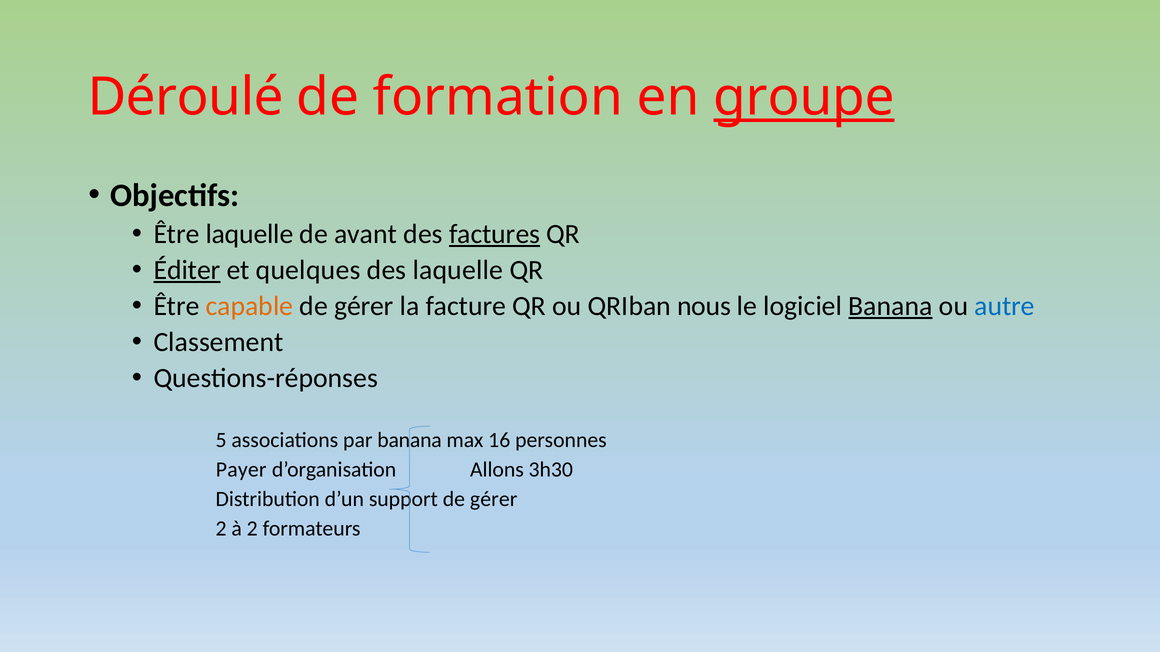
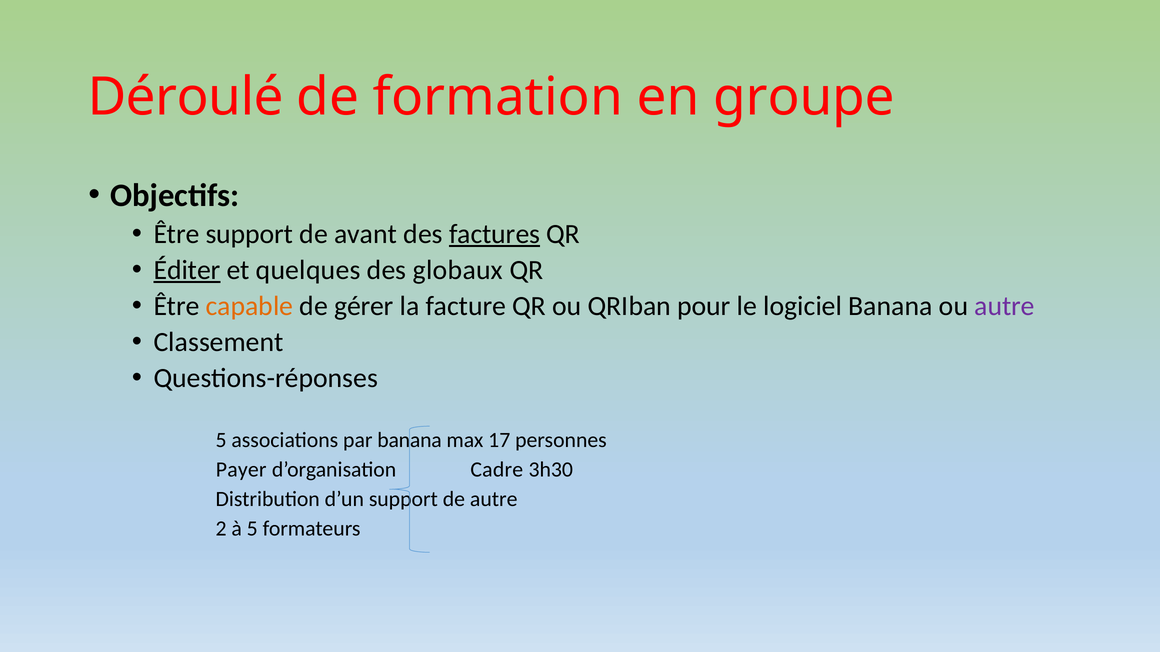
groupe underline: present -> none
Être laquelle: laquelle -> support
des laquelle: laquelle -> globaux
nous: nous -> pour
Banana at (890, 306) underline: present -> none
autre at (1005, 306) colour: blue -> purple
16: 16 -> 17
Allons: Allons -> Cadre
support de gérer: gérer -> autre
à 2: 2 -> 5
